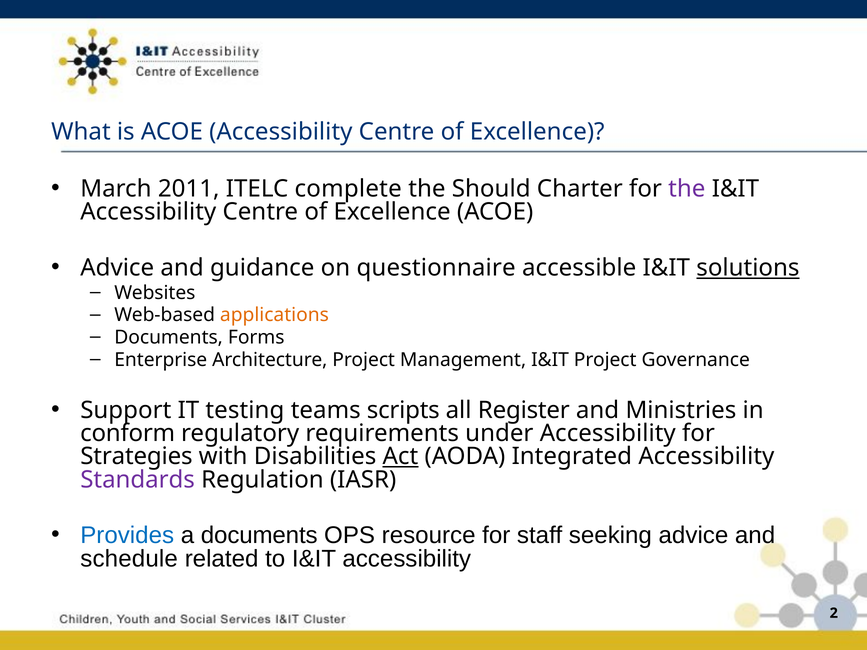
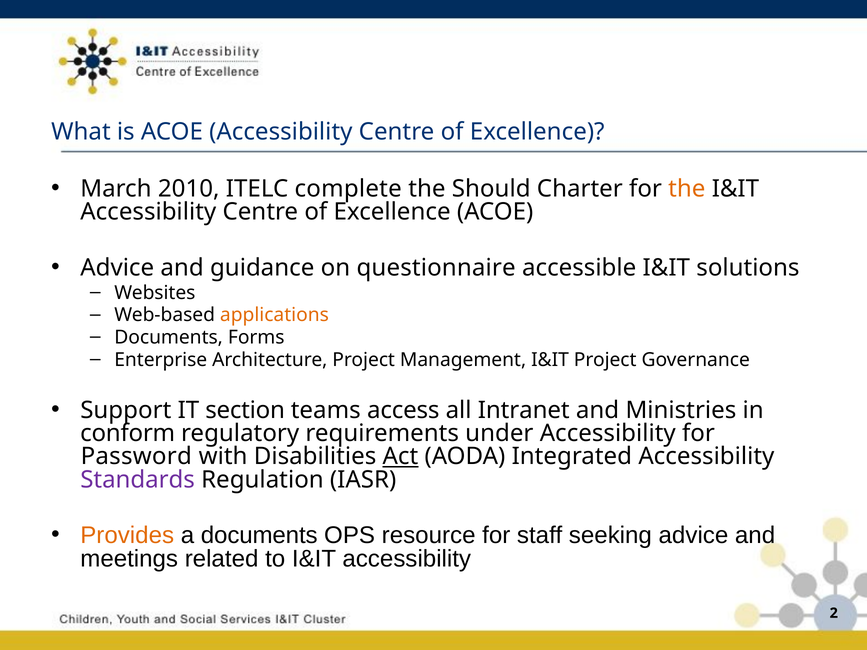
2011: 2011 -> 2010
the at (687, 189) colour: purple -> orange
solutions underline: present -> none
testing: testing -> section
scripts: scripts -> access
Register: Register -> Intranet
Strategies: Strategies -> Password
Provides colour: blue -> orange
schedule: schedule -> meetings
